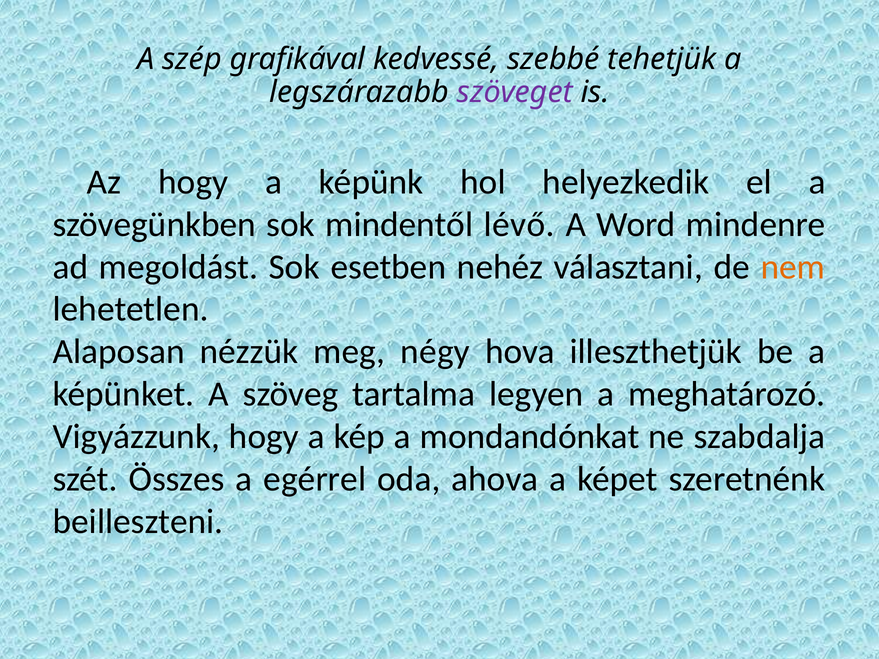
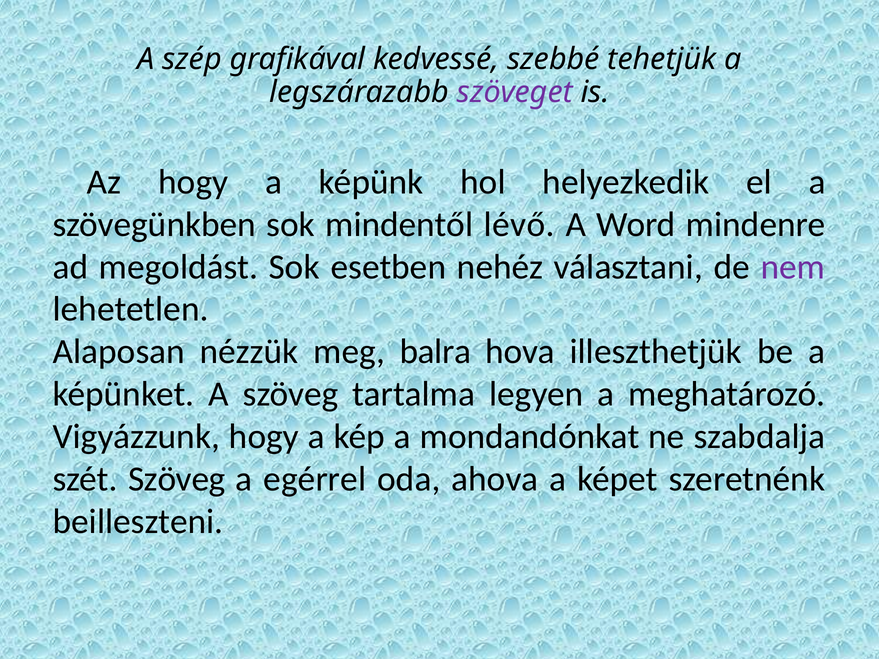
nem colour: orange -> purple
négy: négy -> balra
szét Összes: Összes -> Szöveg
